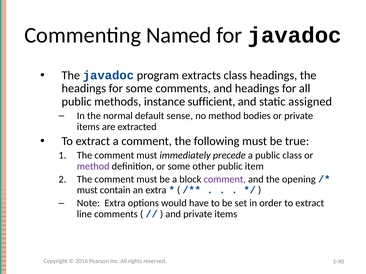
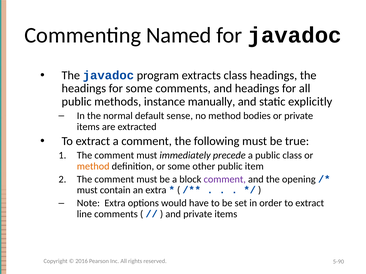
sufficient: sufficient -> manually
assigned: assigned -> explicitly
method at (93, 166) colour: purple -> orange
